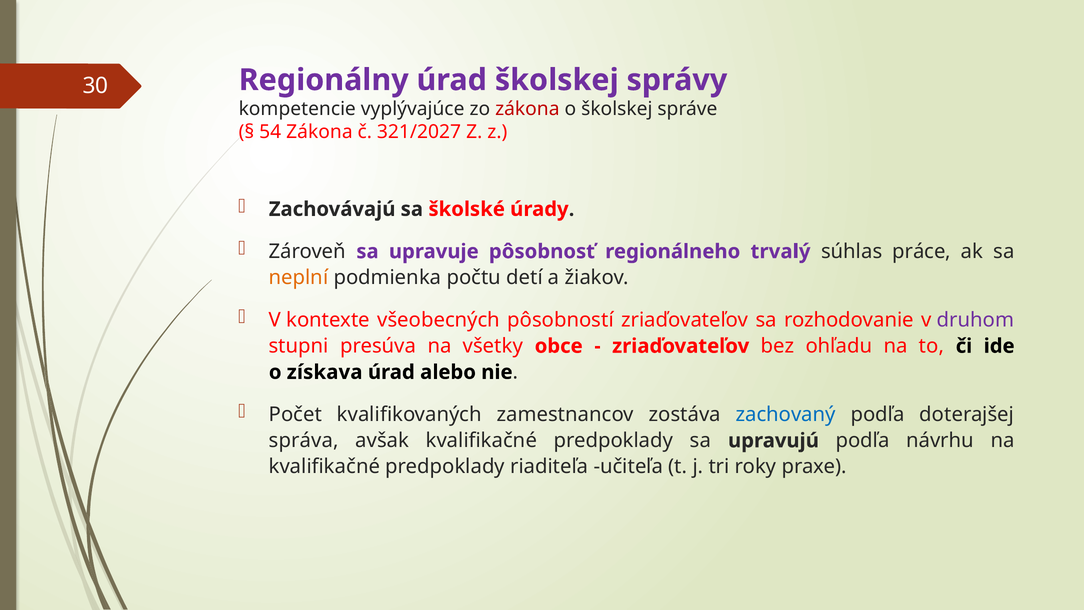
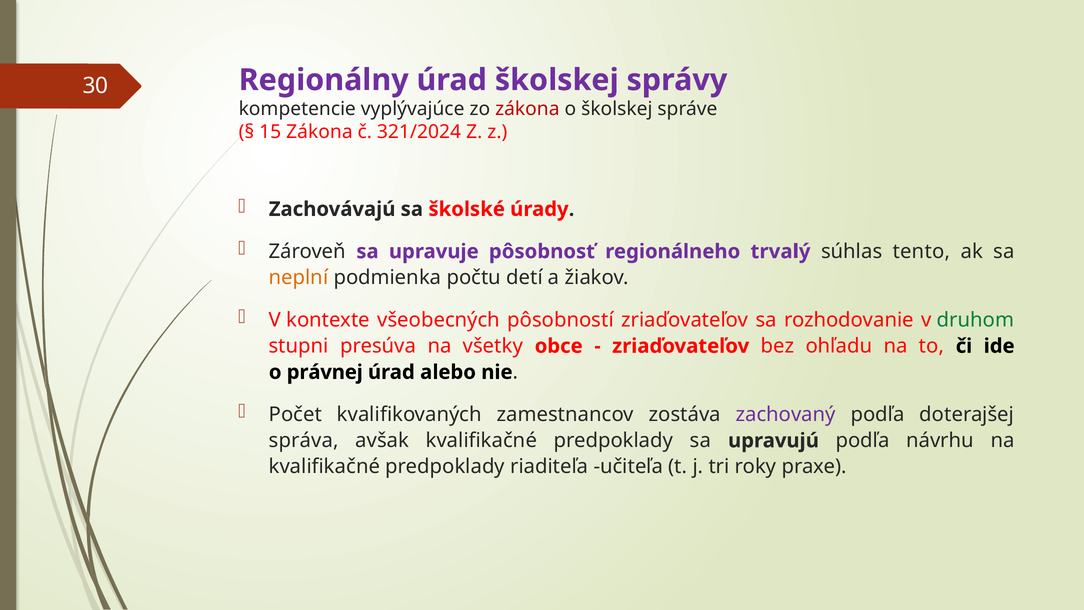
54: 54 -> 15
321/2027: 321/2027 -> 321/2024
práce: práce -> tento
druhom colour: purple -> green
získava: získava -> právnej
zachovaný colour: blue -> purple
